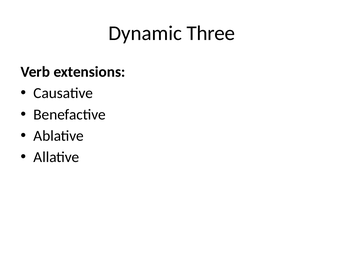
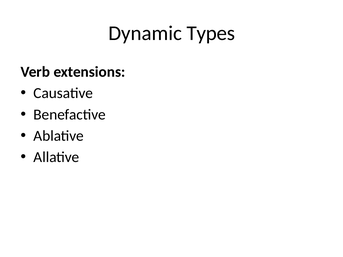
Three: Three -> Types
